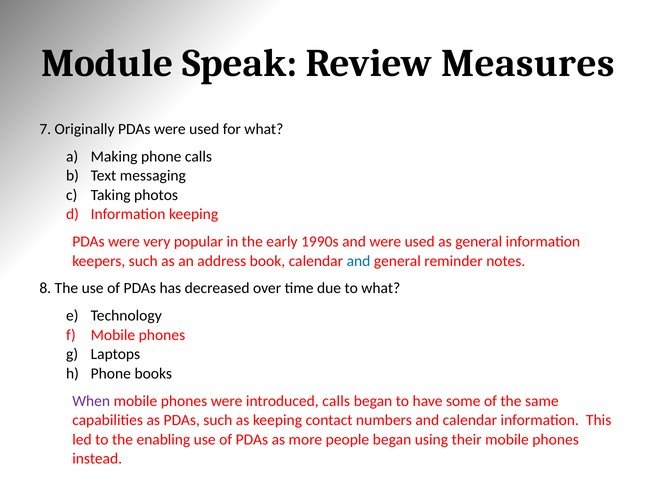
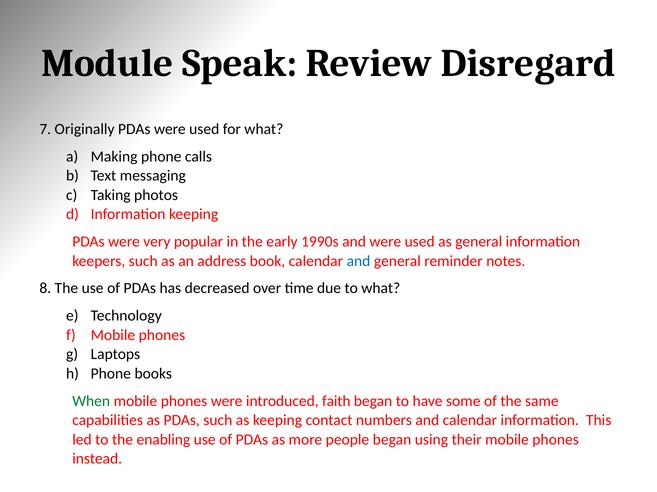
Measures: Measures -> Disregard
When colour: purple -> green
introduced calls: calls -> faith
